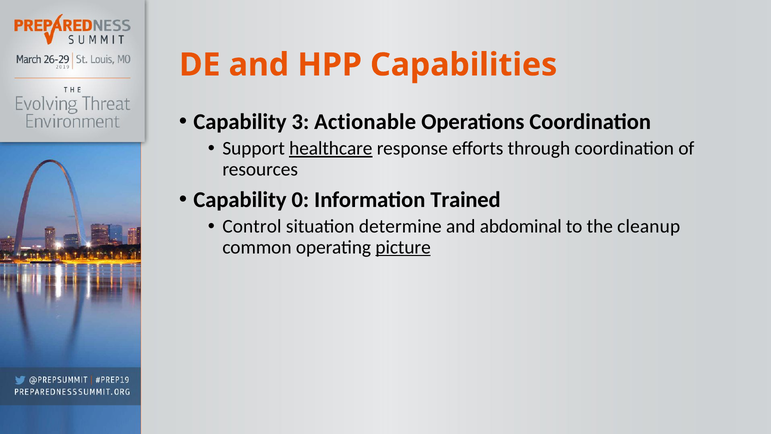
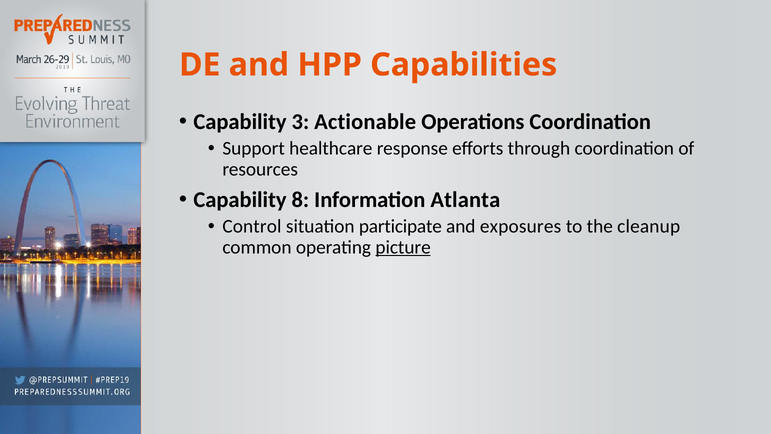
healthcare underline: present -> none
0: 0 -> 8
Trained: Trained -> Atlanta
determine: determine -> participate
abdominal: abdominal -> exposures
